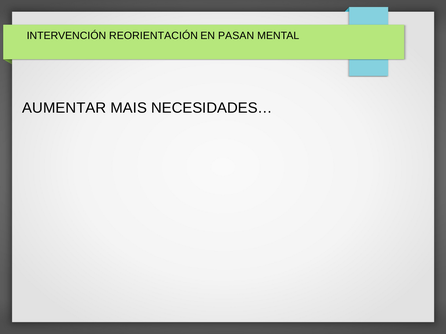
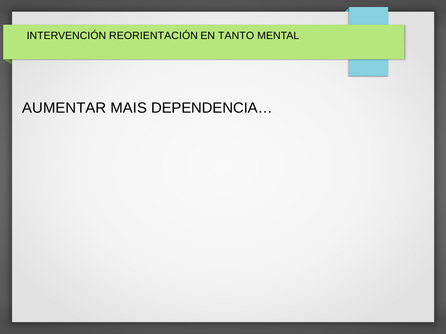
PASAN: PASAN -> TANTO
NECESIDADES…: NECESIDADES… -> DEPENDENCIA…
